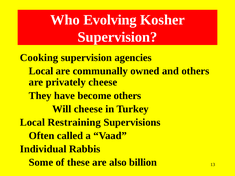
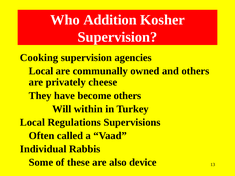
Evolving: Evolving -> Addition
Will cheese: cheese -> within
Restraining: Restraining -> Regulations
billion: billion -> device
